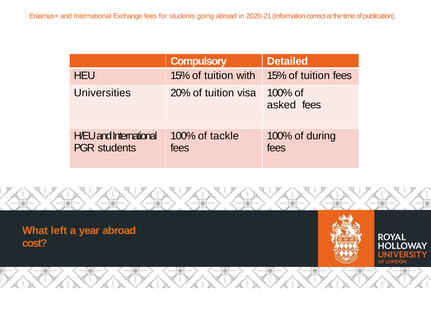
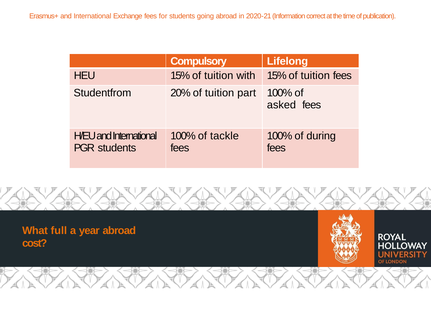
Detailed: Detailed -> Lifelong
Universities: Universities -> Studentfrom
visa: visa -> part
left: left -> full
